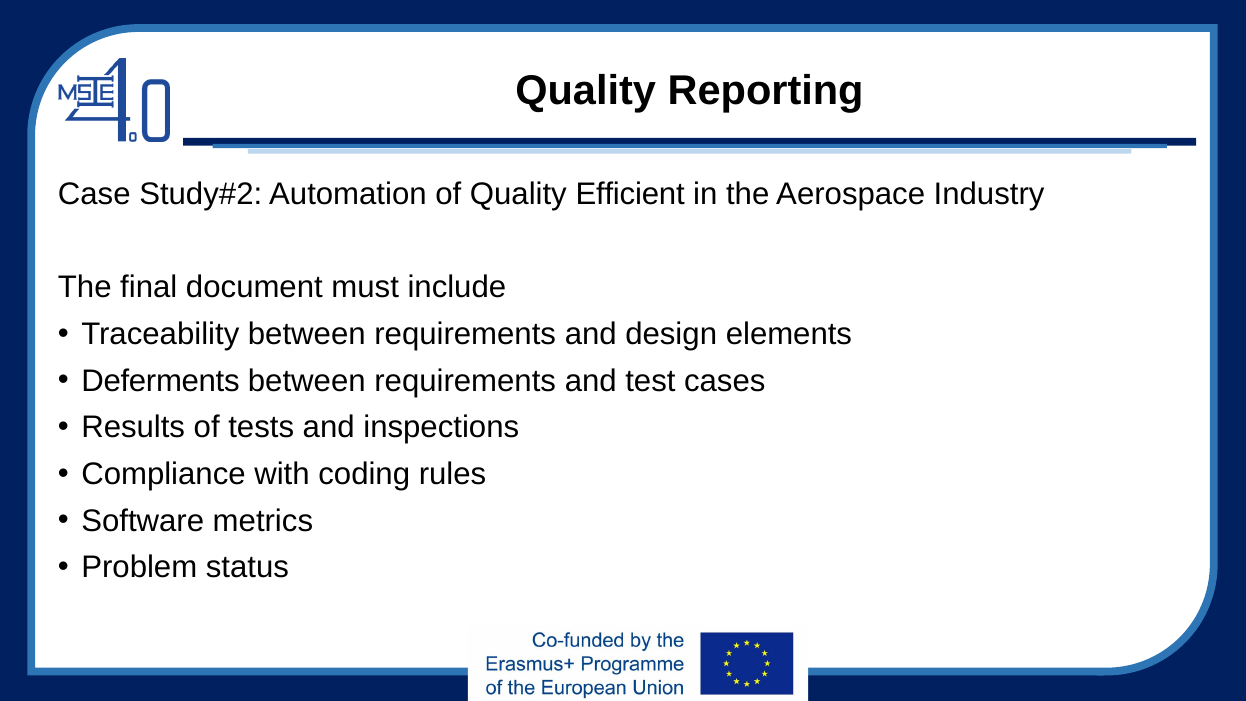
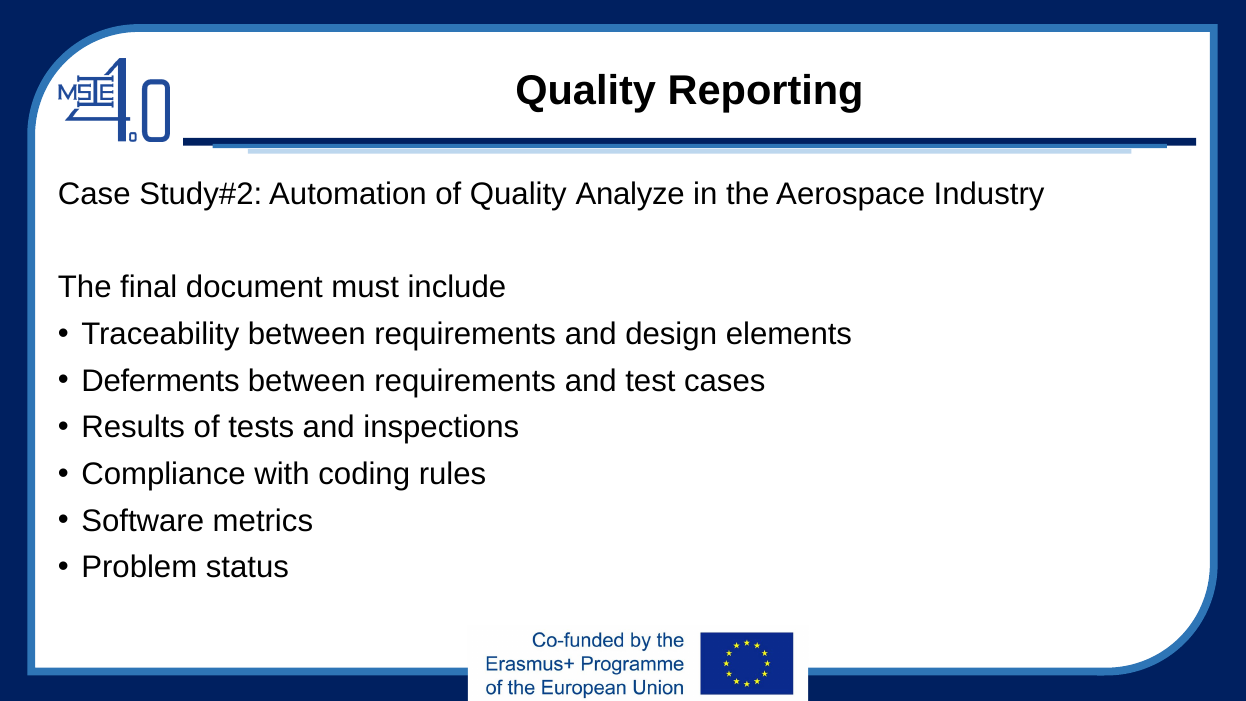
Efficient: Efficient -> Analyze
